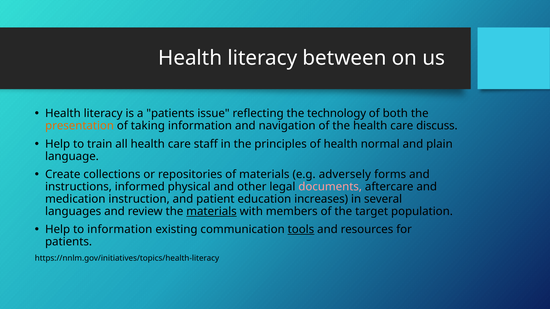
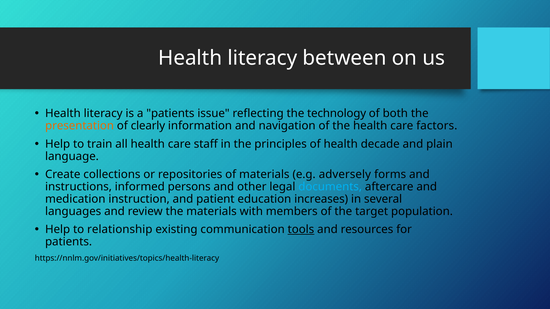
taking: taking -> clearly
discuss: discuss -> factors
normal: normal -> decade
physical: physical -> persons
documents colour: pink -> light blue
materials at (212, 212) underline: present -> none
to information: information -> relationship
